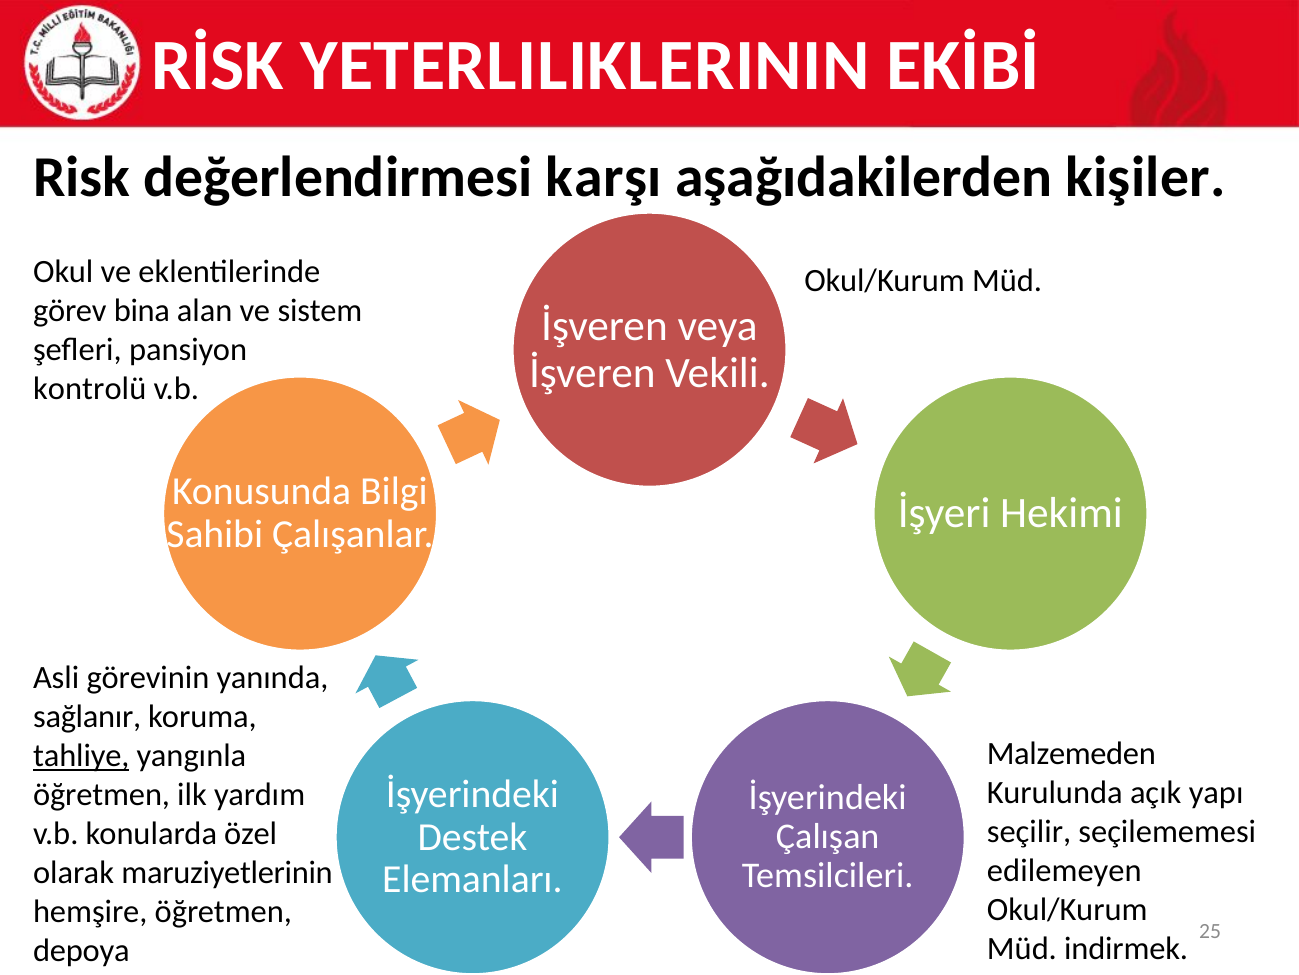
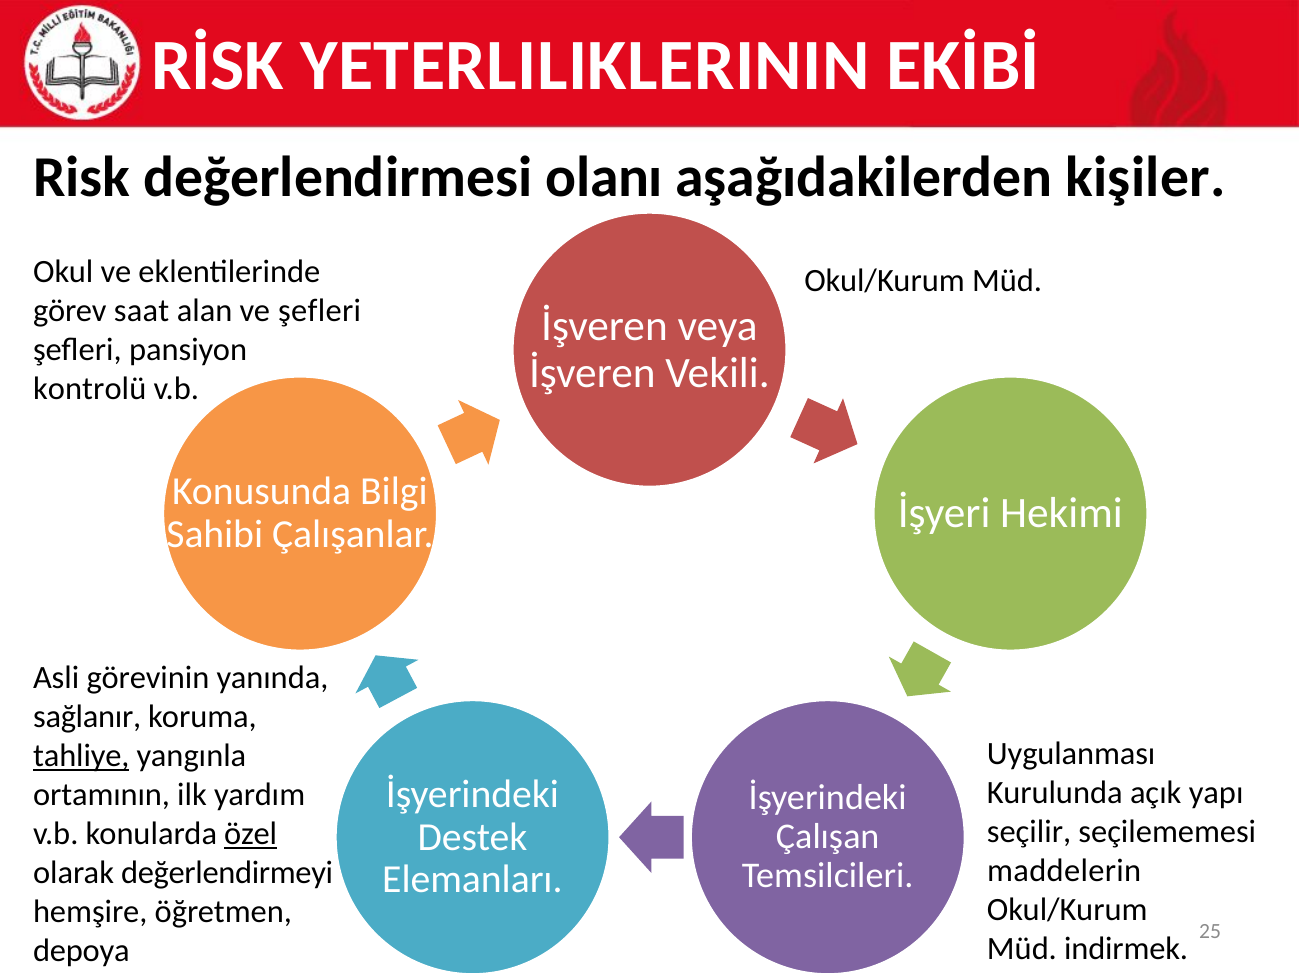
karşı: karşı -> olanı
bina: bina -> saat
ve sistem: sistem -> şefleri
Malzemeden: Malzemeden -> Uygulanması
öğretmen at (102, 795): öğretmen -> ortamının
özel underline: none -> present
edilemeyen: edilemeyen -> maddelerin
maruziyetlerinin: maruziyetlerinin -> değerlendirmeyi
